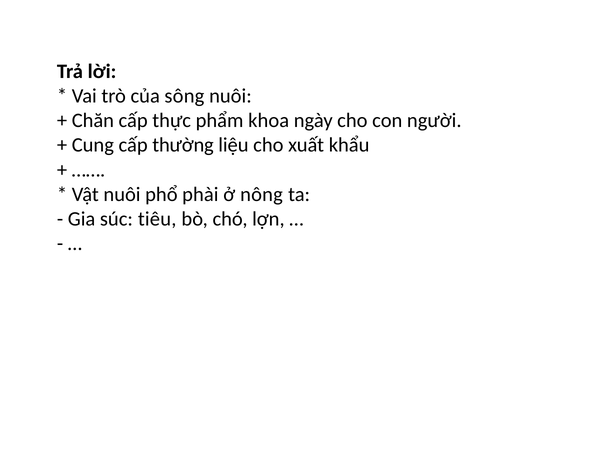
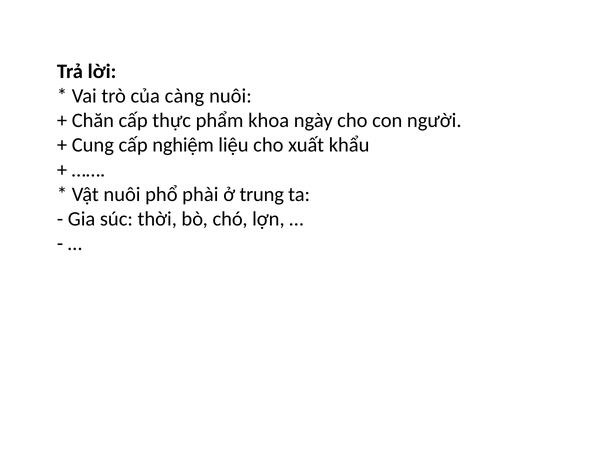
sông: sông -> càng
thường: thường -> nghiệm
nông: nông -> trung
tiêu: tiêu -> thời
